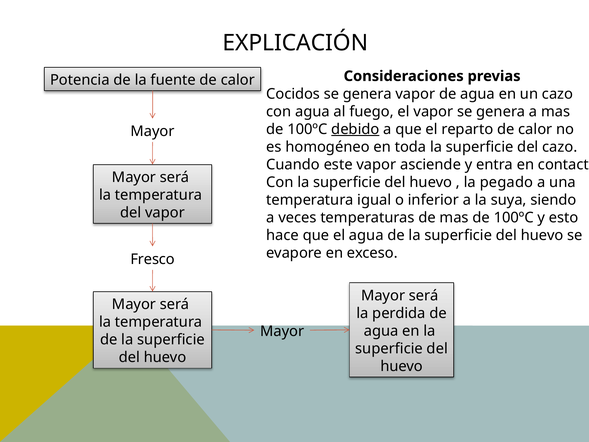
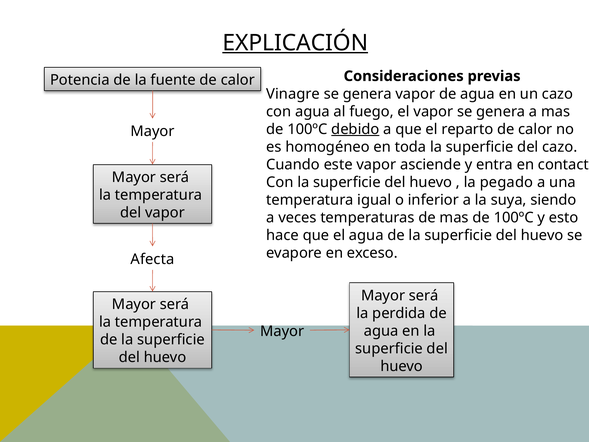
EXPLICACIÓN underline: none -> present
Cocidos: Cocidos -> Vinagre
Fresco: Fresco -> Afecta
